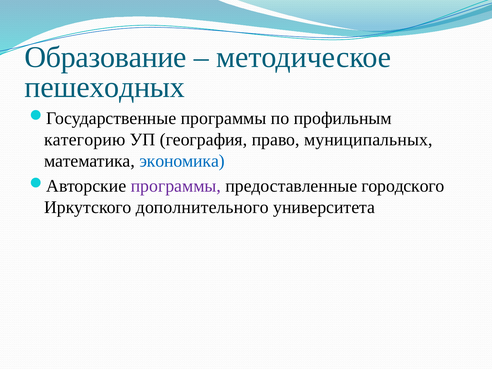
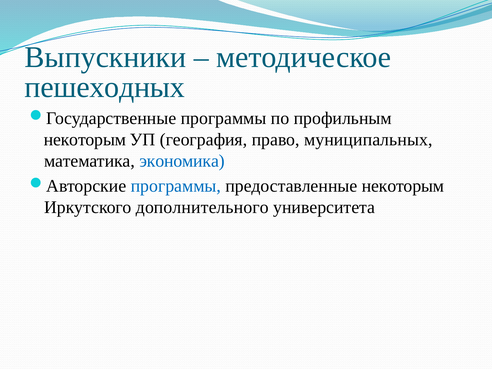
Образование: Образование -> Выпускники
категорию at (85, 140): категорию -> некоторым
программы at (176, 186) colour: purple -> blue
предоставленные городского: городского -> некоторым
